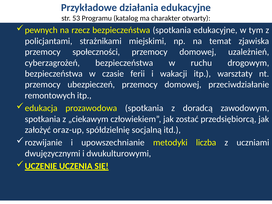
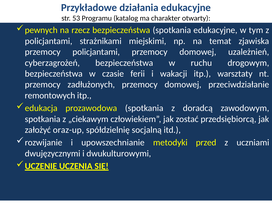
przemocy społeczności: społeczności -> policjantami
ubezpieczeń: ubezpieczeń -> zadłużonych
liczba: liczba -> przed
